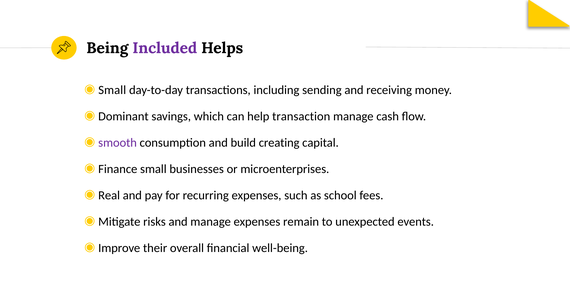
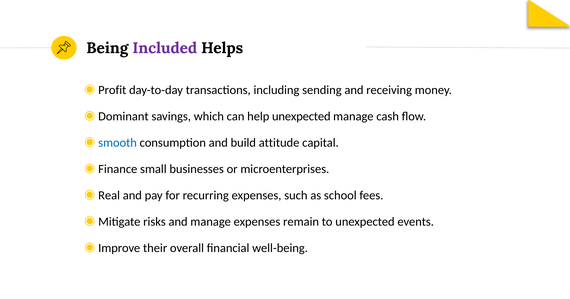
Small at (112, 90): Small -> Profit
help transaction: transaction -> unexpected
smooth colour: purple -> blue
creating: creating -> attitude
